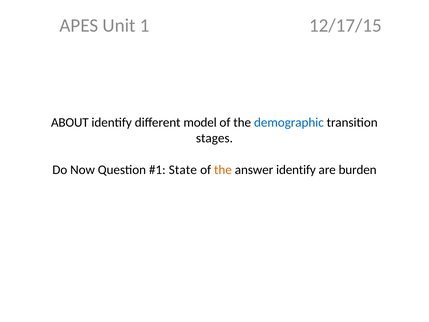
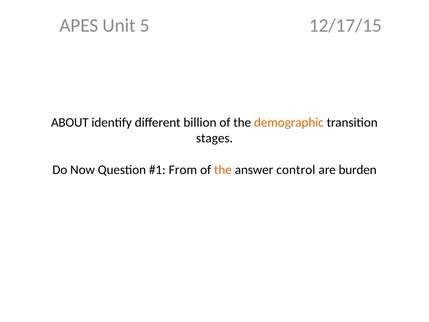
1: 1 -> 5
model: model -> billion
demographic colour: blue -> orange
State: State -> From
answer identify: identify -> control
